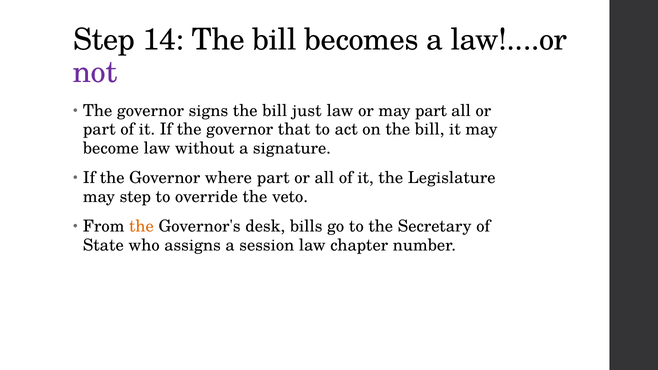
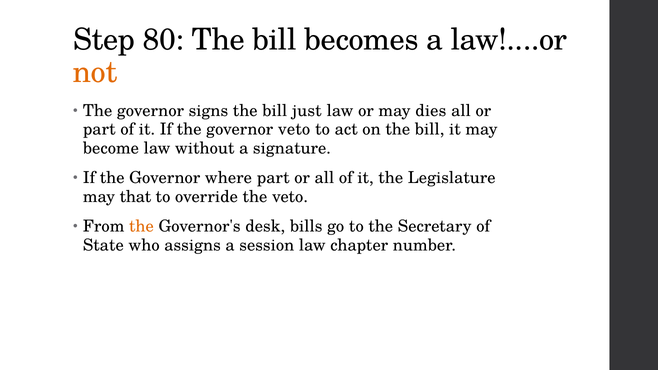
14: 14 -> 80
not colour: purple -> orange
may part: part -> dies
governor that: that -> veto
may step: step -> that
